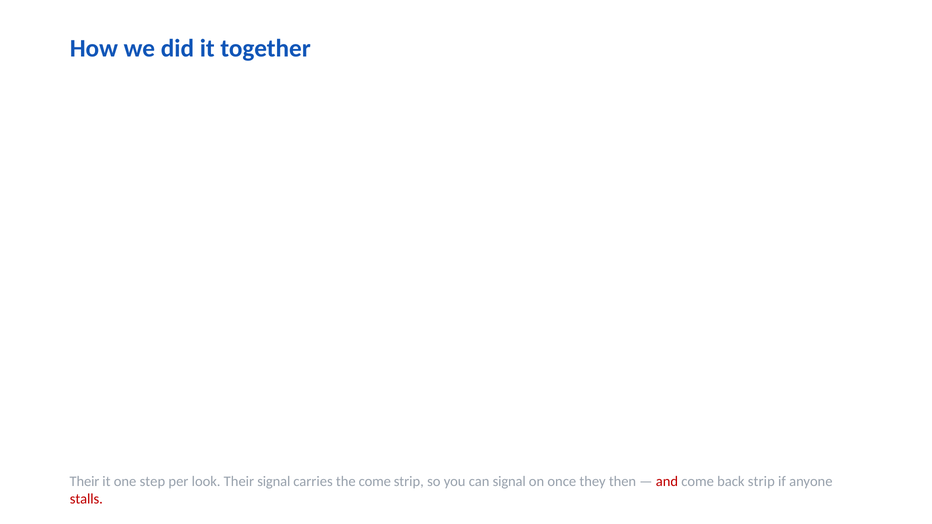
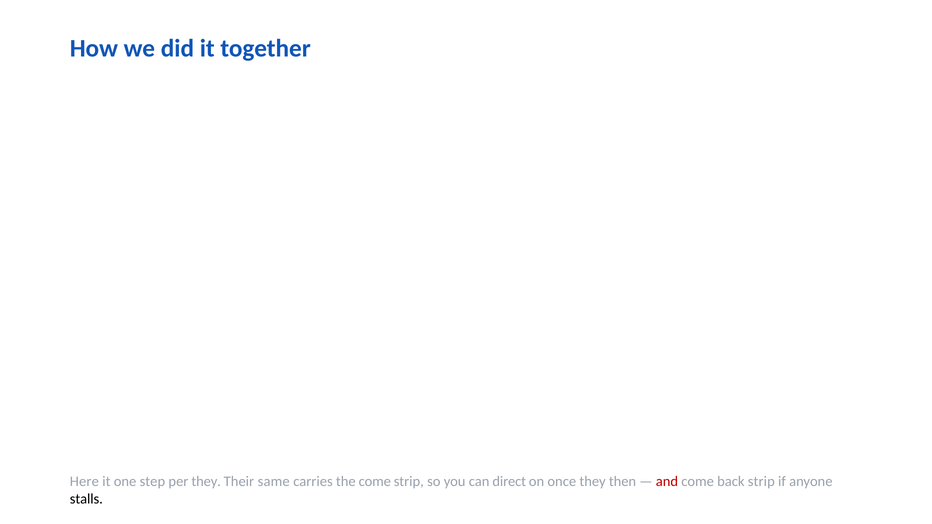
Their at (84, 482): Their -> Here
per look: look -> they
Their signal: signal -> same
can signal: signal -> direct
stalls colour: red -> black
